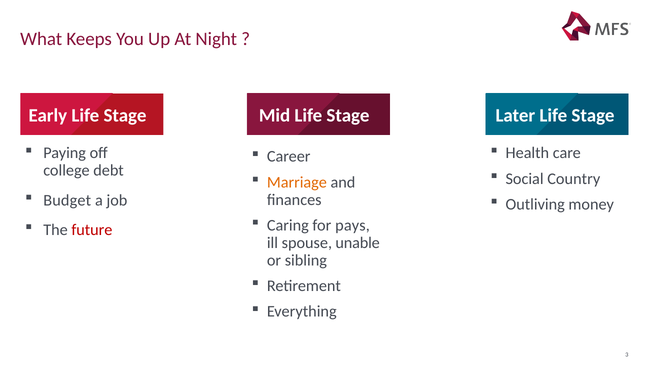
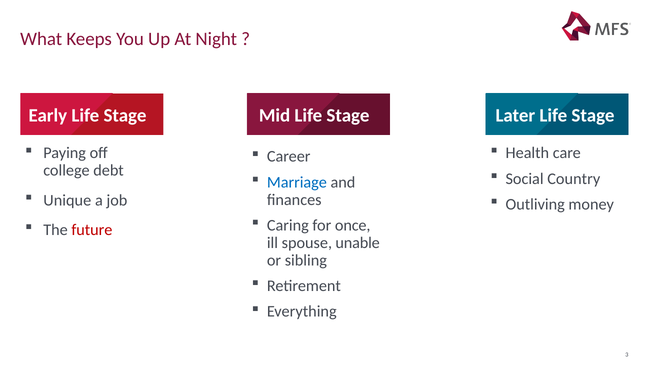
Marriage colour: orange -> blue
Budget: Budget -> Unique
pays: pays -> once
